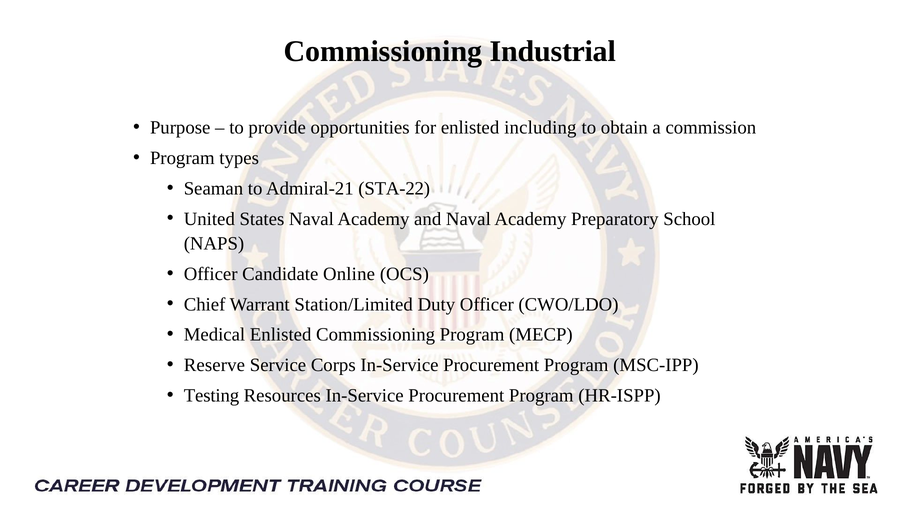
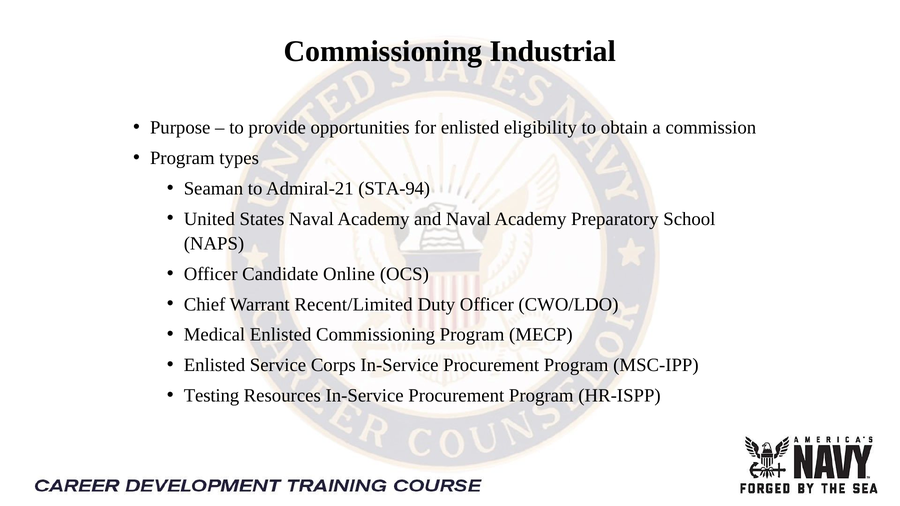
including: including -> eligibility
STA-22: STA-22 -> STA-94
Station/Limited: Station/Limited -> Recent/Limited
Reserve at (214, 365): Reserve -> Enlisted
